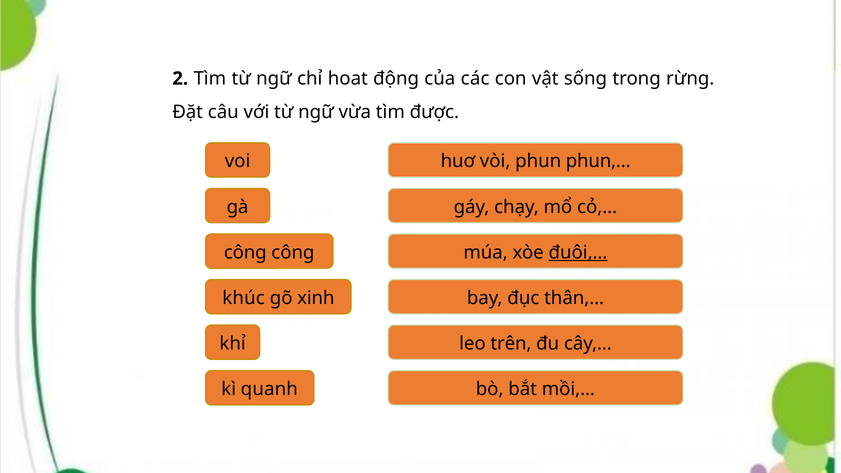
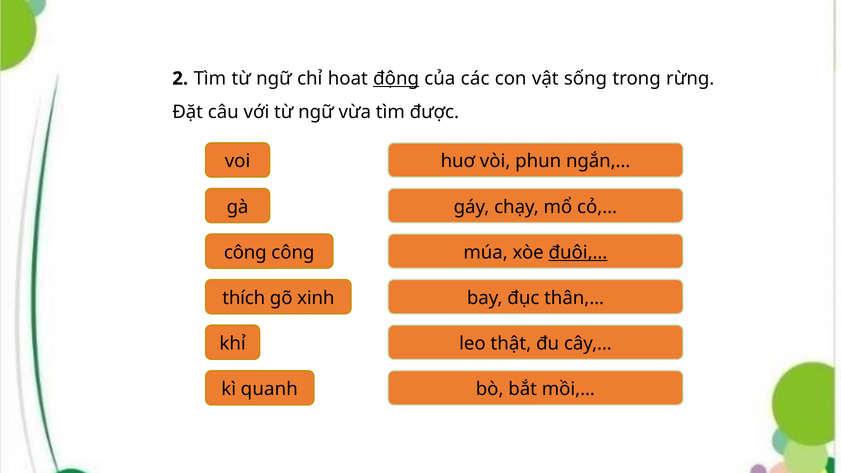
động underline: none -> present
phun,…: phun,… -> ngắn,…
khúc: khúc -> thích
trên: trên -> thật
